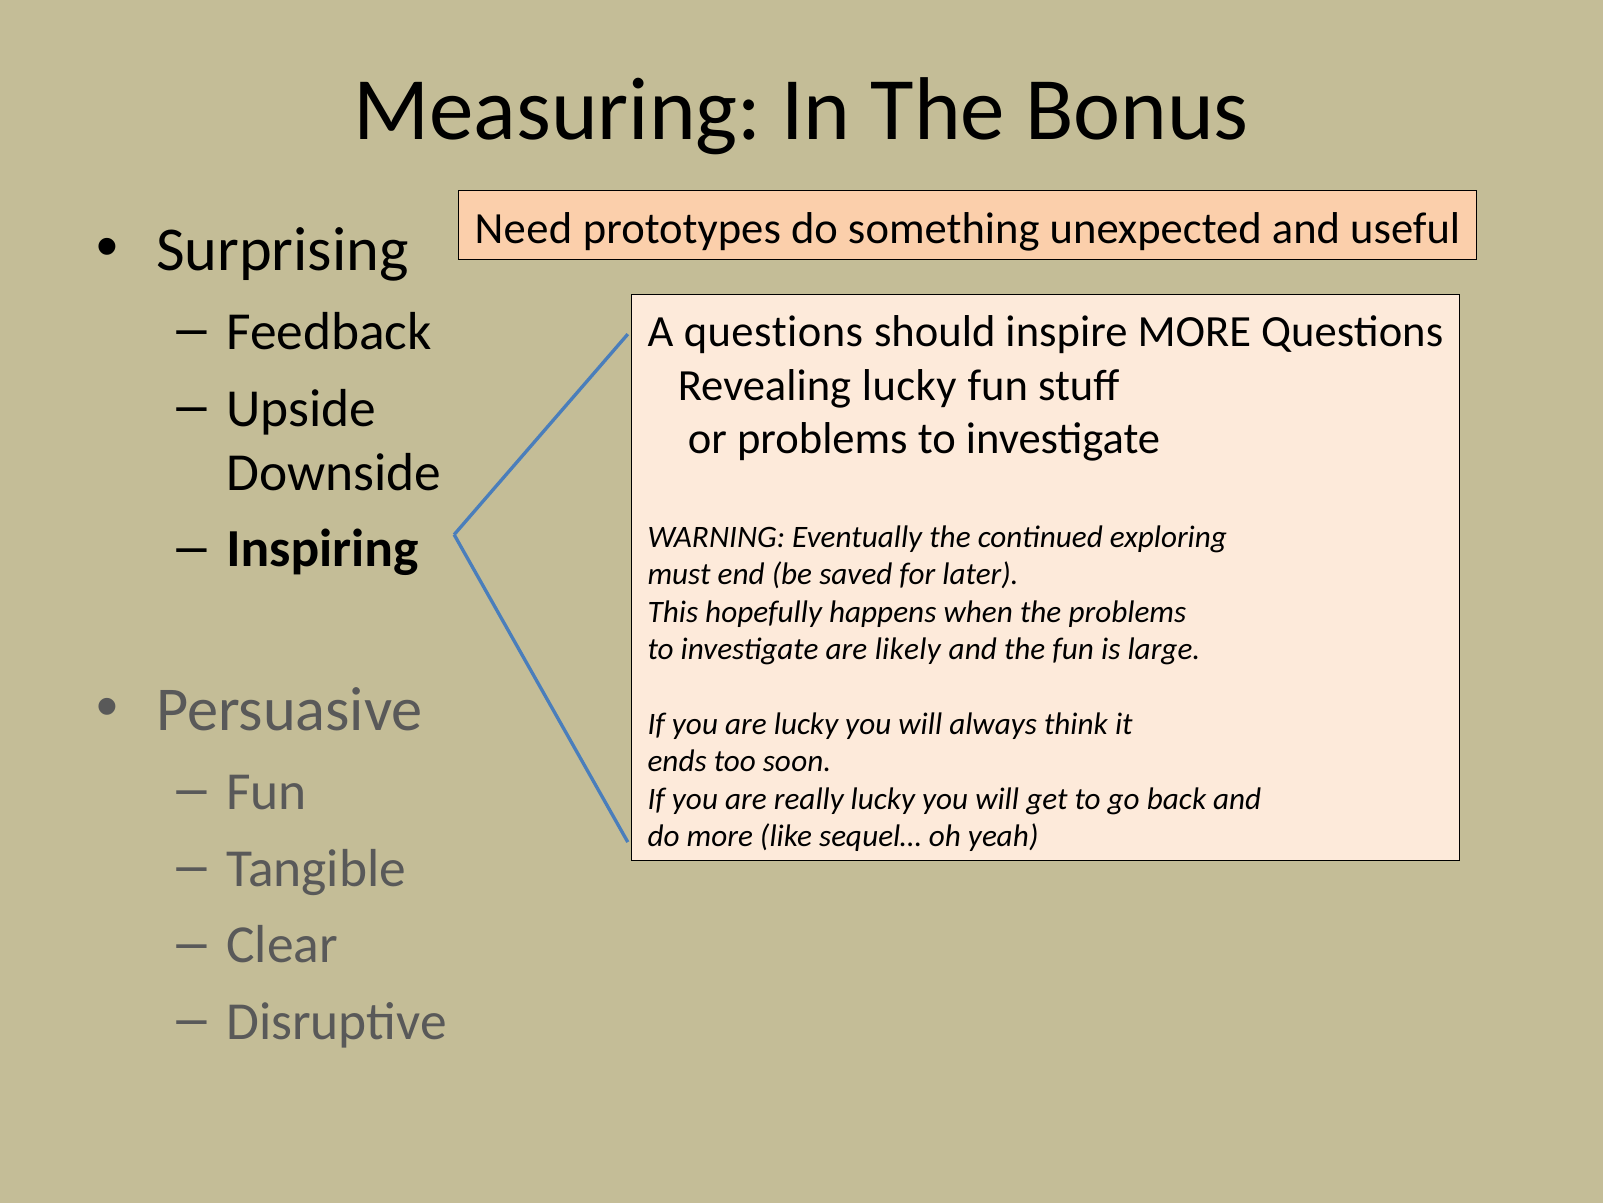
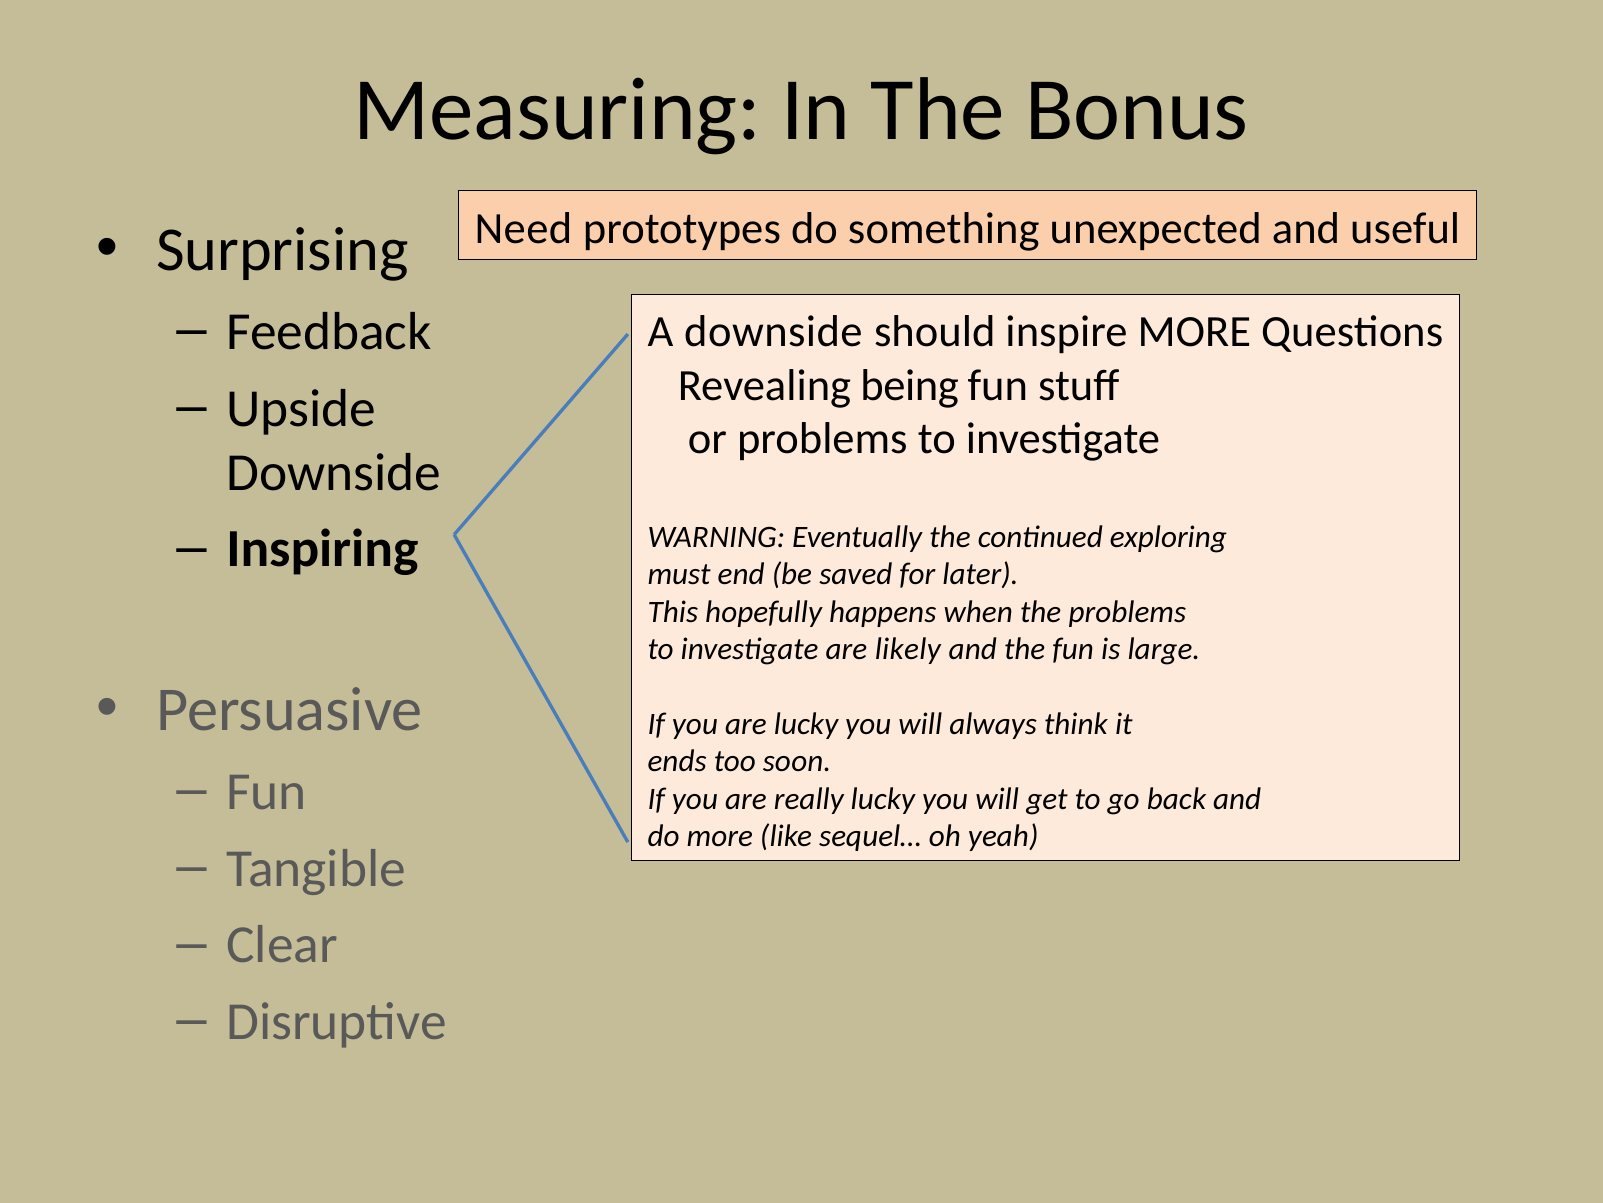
A questions: questions -> downside
Revealing lucky: lucky -> being
